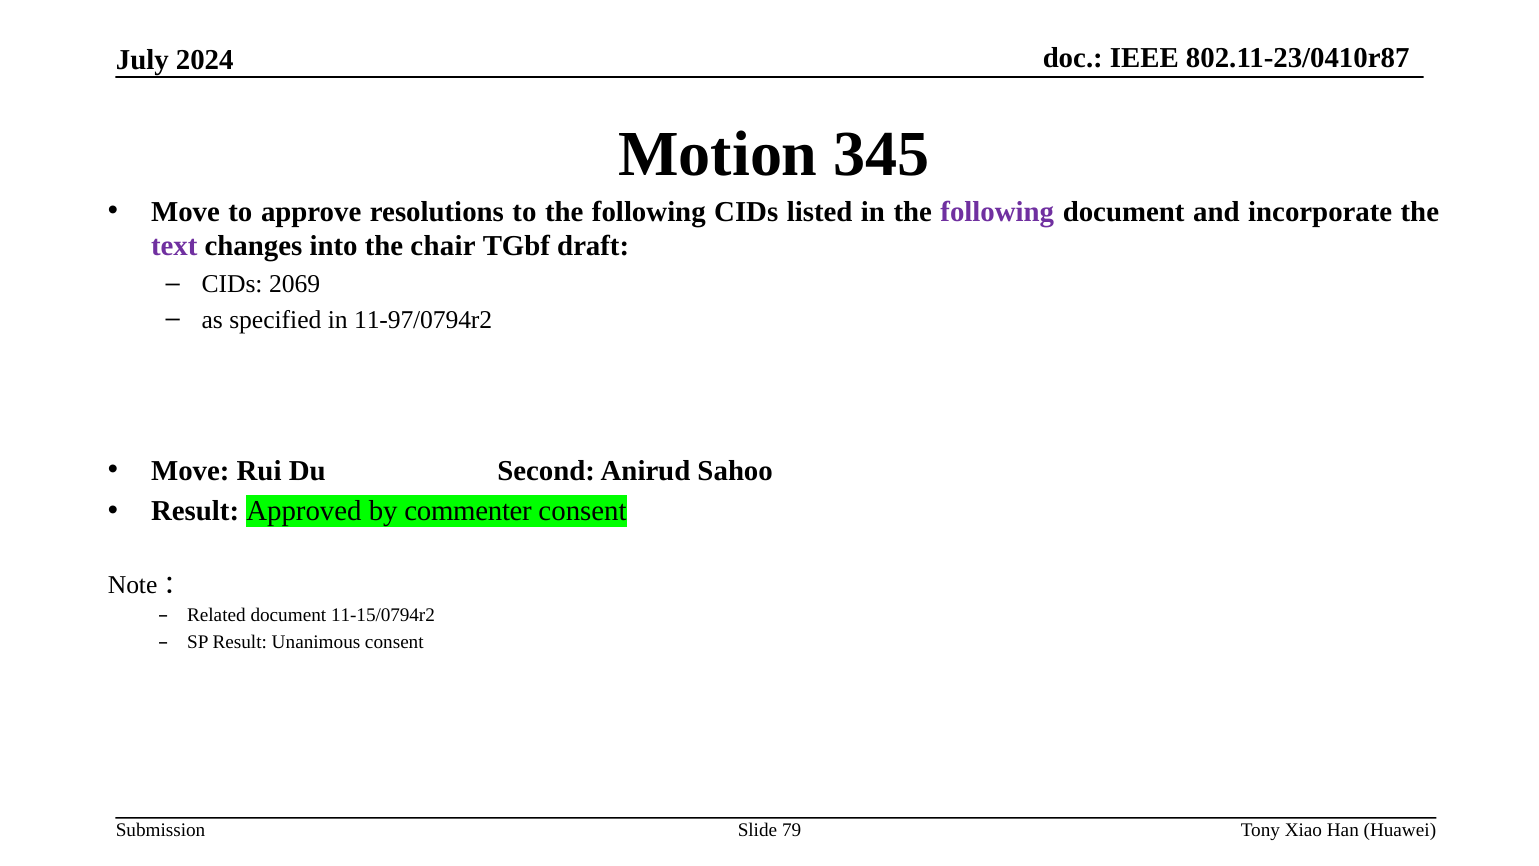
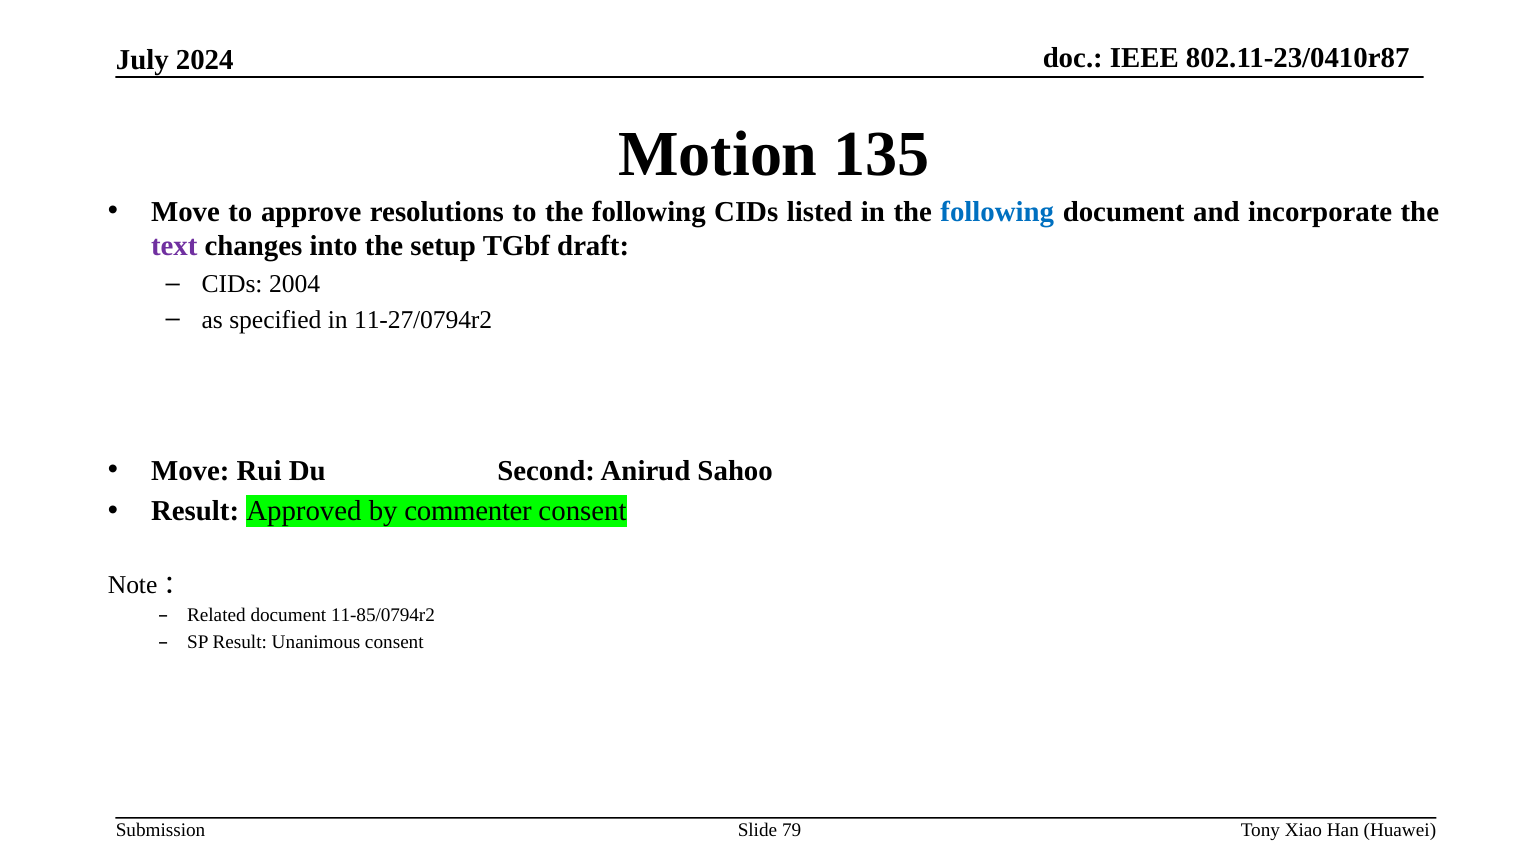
345: 345 -> 135
following at (997, 212) colour: purple -> blue
chair: chair -> setup
2069: 2069 -> 2004
11-97/0794r2: 11-97/0794r2 -> 11-27/0794r2
11-15/0794r2: 11-15/0794r2 -> 11-85/0794r2
